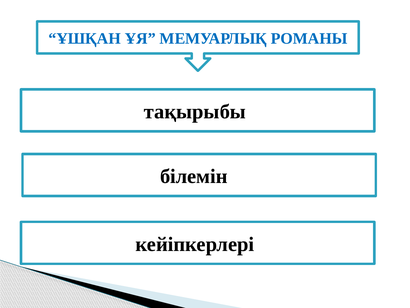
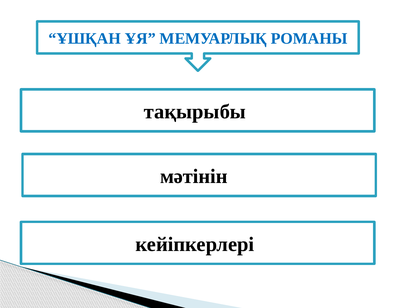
білемін: білемін -> мәтінін
